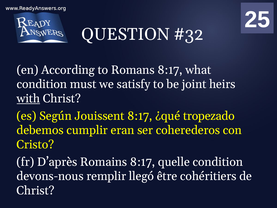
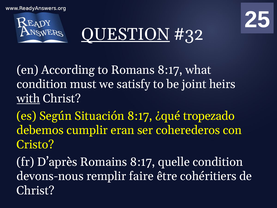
QUESTION underline: none -> present
Jouissent: Jouissent -> Situación
llegó: llegó -> faire
